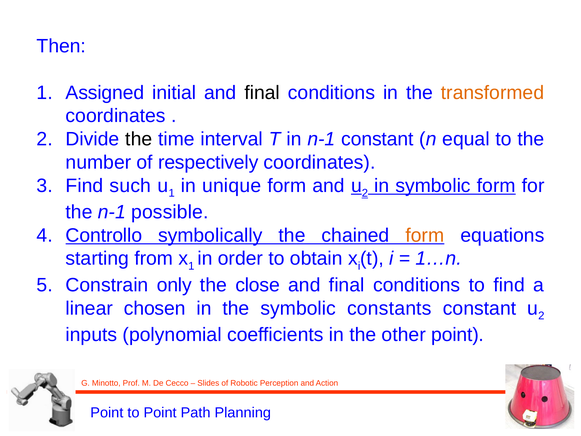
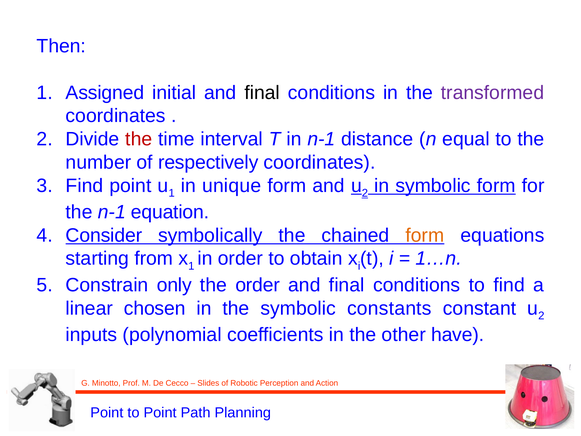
transformed colour: orange -> purple
the at (139, 139) colour: black -> red
n-1 constant: constant -> distance
Find such: such -> point
possible: possible -> equation
Controllo: Controllo -> Consider
the close: close -> order
other point: point -> have
